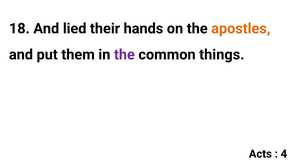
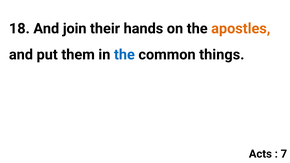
lied: lied -> join
the at (124, 55) colour: purple -> blue
4: 4 -> 7
